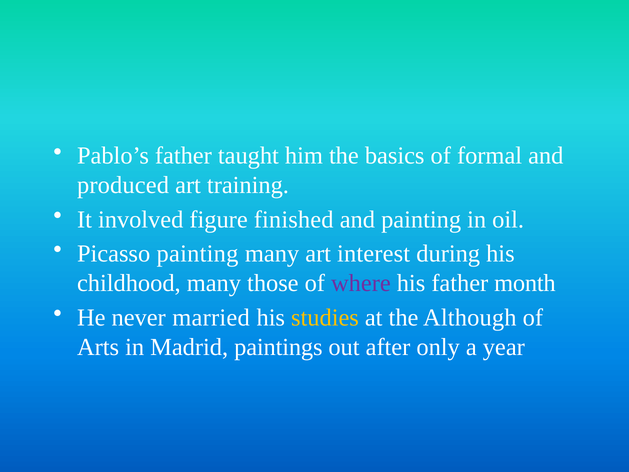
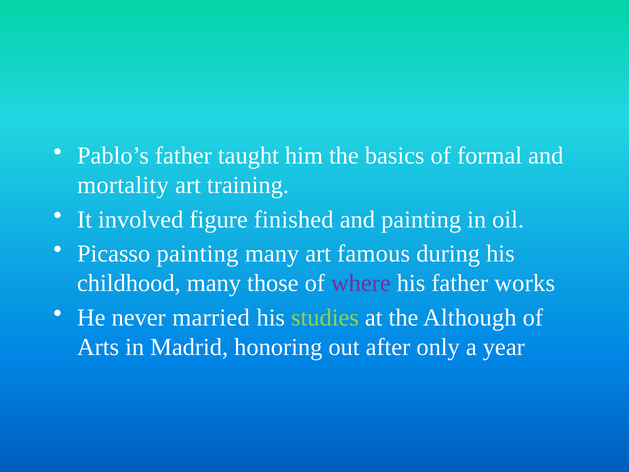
produced: produced -> mortality
interest: interest -> famous
month: month -> works
studies colour: yellow -> light green
paintings: paintings -> honoring
